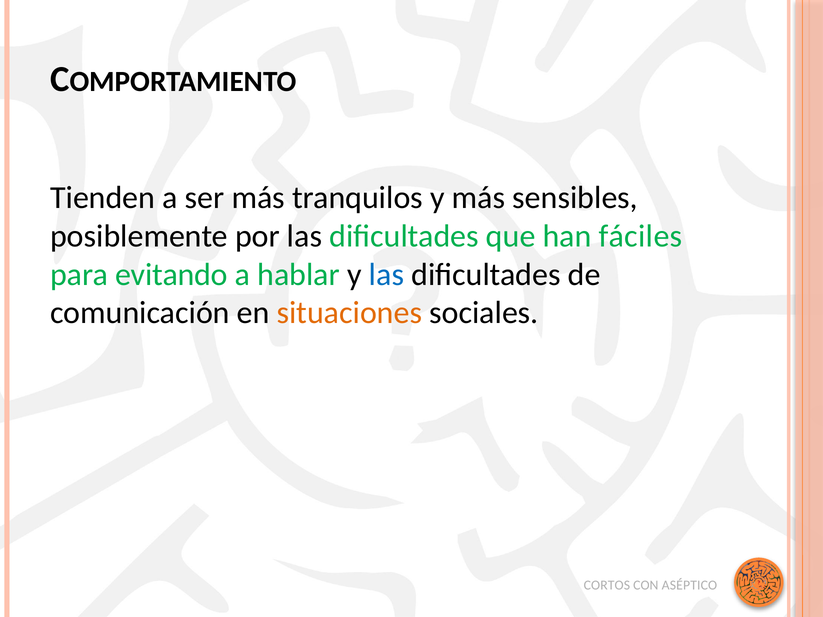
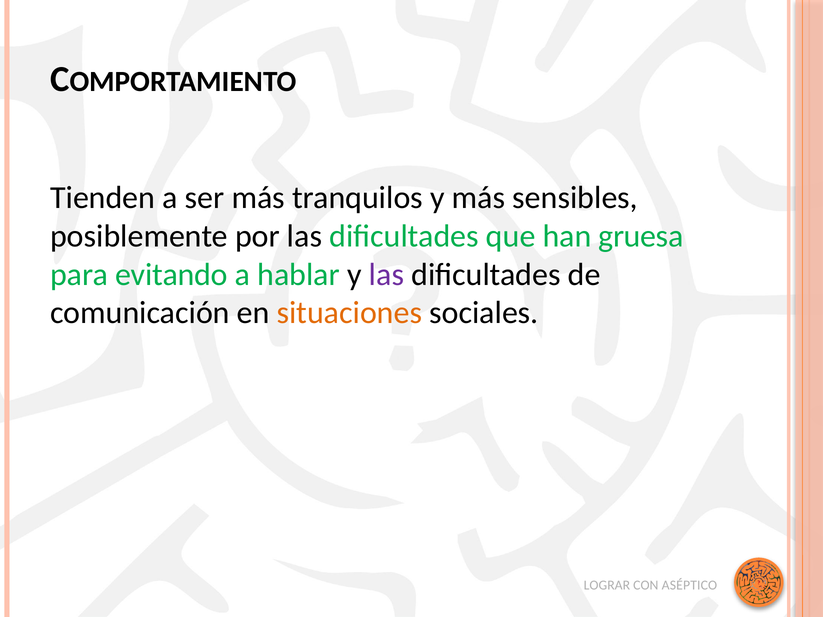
fáciles: fáciles -> gruesa
las at (387, 275) colour: blue -> purple
CORTOS: CORTOS -> LOGRAR
